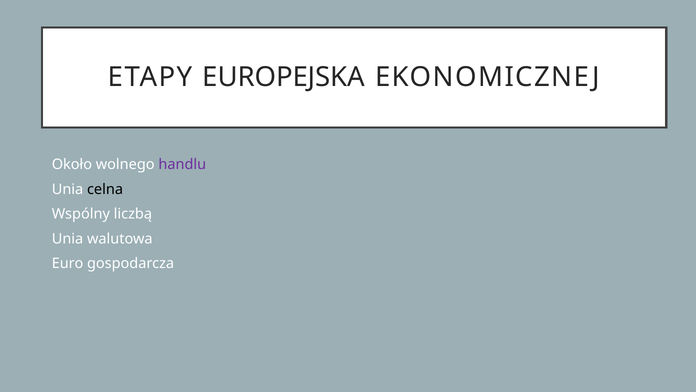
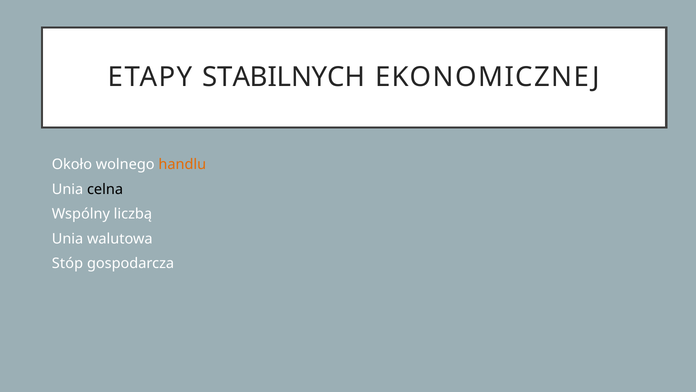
EUROPEJSKA: EUROPEJSKA -> STABILNYCH
handlu colour: purple -> orange
Euro: Euro -> Stóp
